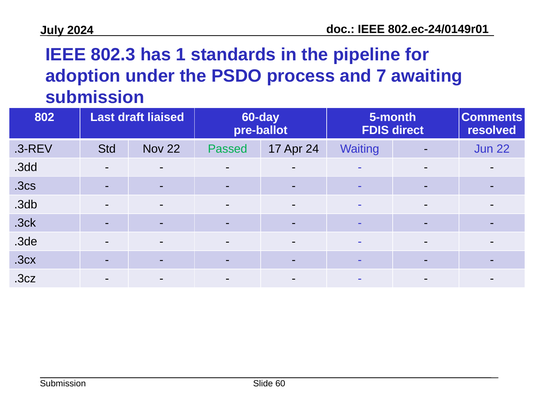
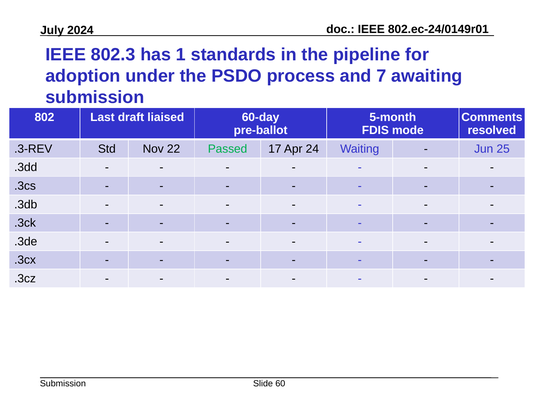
direct: direct -> mode
Jun 22: 22 -> 25
